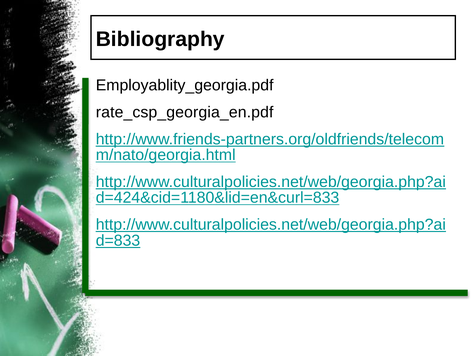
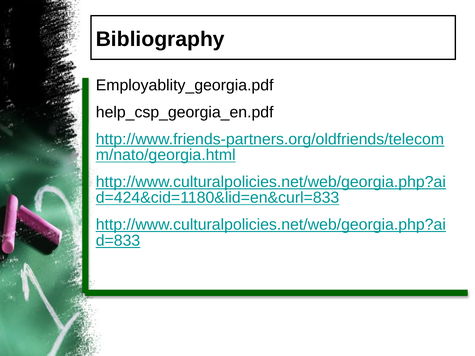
rate_csp_georgia_en.pdf: rate_csp_georgia_en.pdf -> help_csp_georgia_en.pdf
